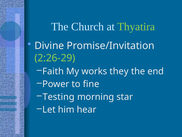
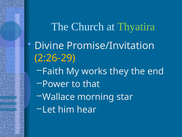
2:26-29 colour: light green -> yellow
fine: fine -> that
Testing: Testing -> Wallace
